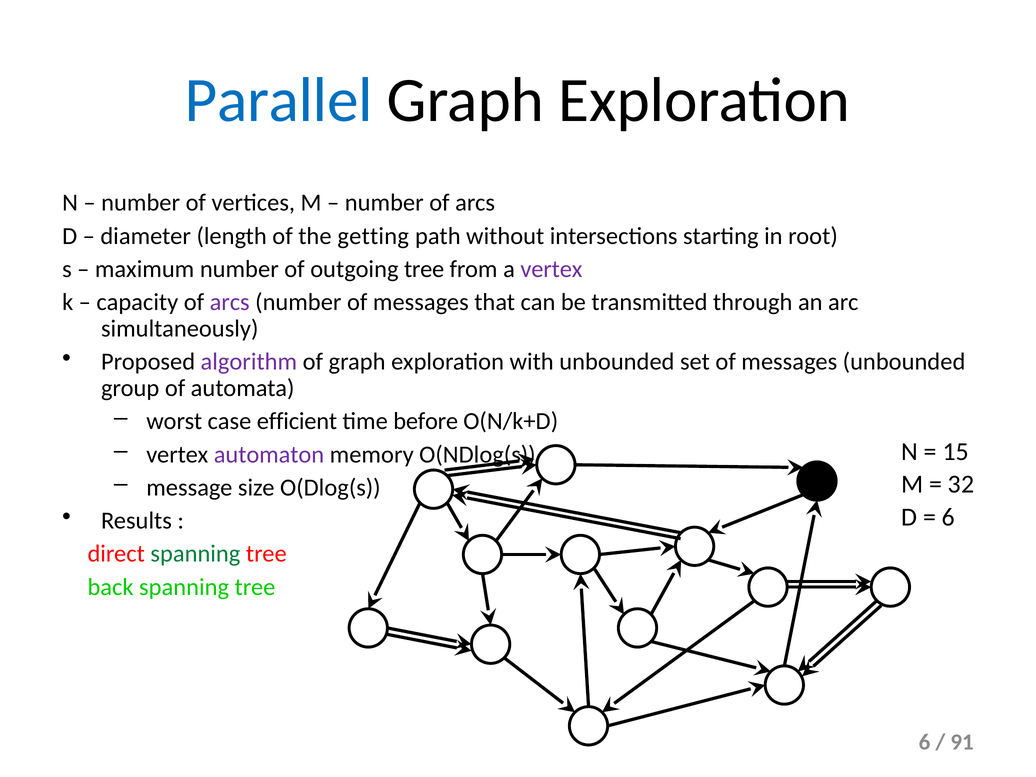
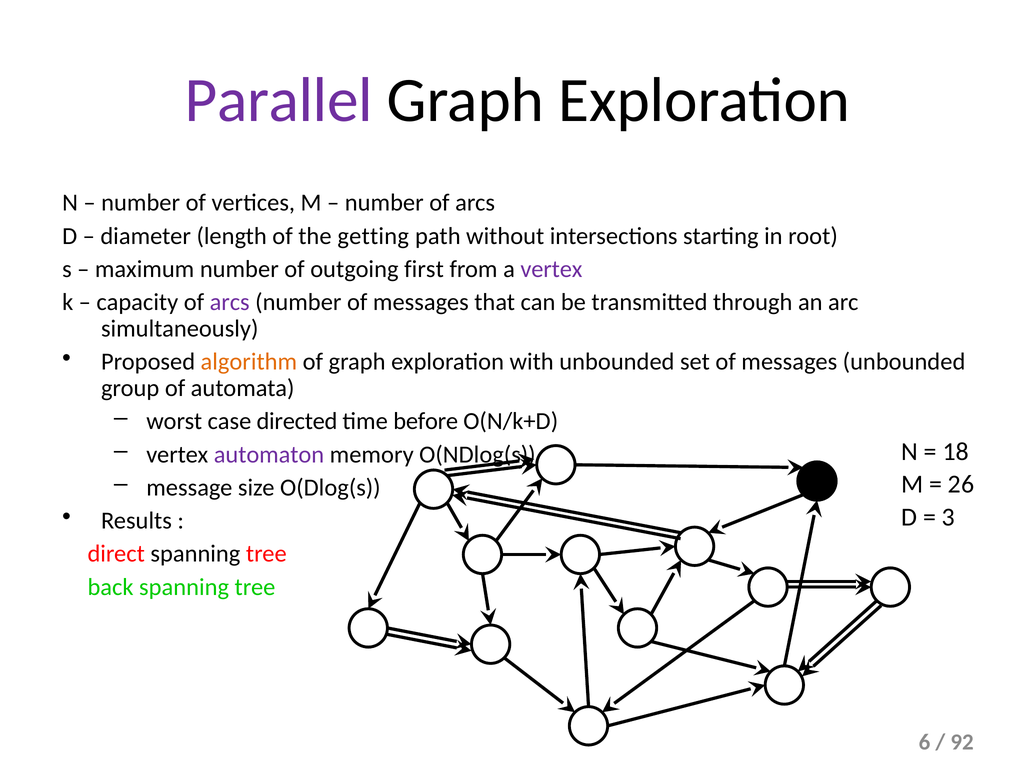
Parallel colour: blue -> purple
outgoing tree: tree -> first
algorithm colour: purple -> orange
efficient: efficient -> directed
15: 15 -> 18
32: 32 -> 26
6 at (948, 517): 6 -> 3
spanning at (195, 554) colour: green -> black
91: 91 -> 92
